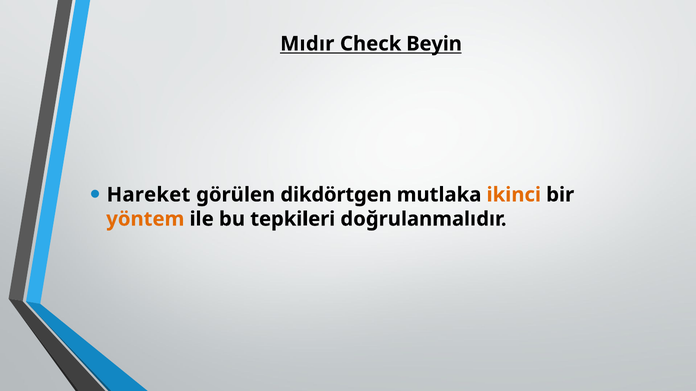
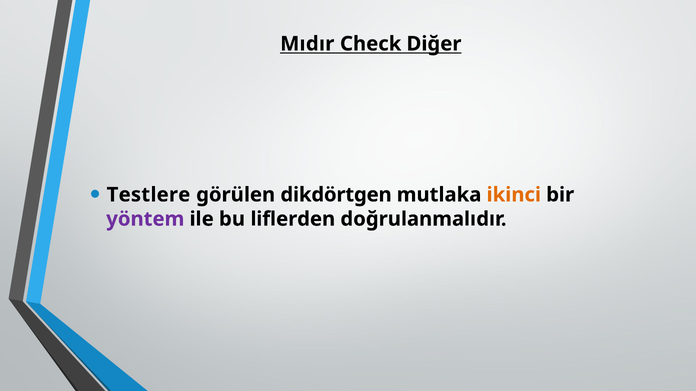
Beyin: Beyin -> Diğer
Hareket: Hareket -> Testlere
yöntem colour: orange -> purple
tepkileri: tepkileri -> liflerden
